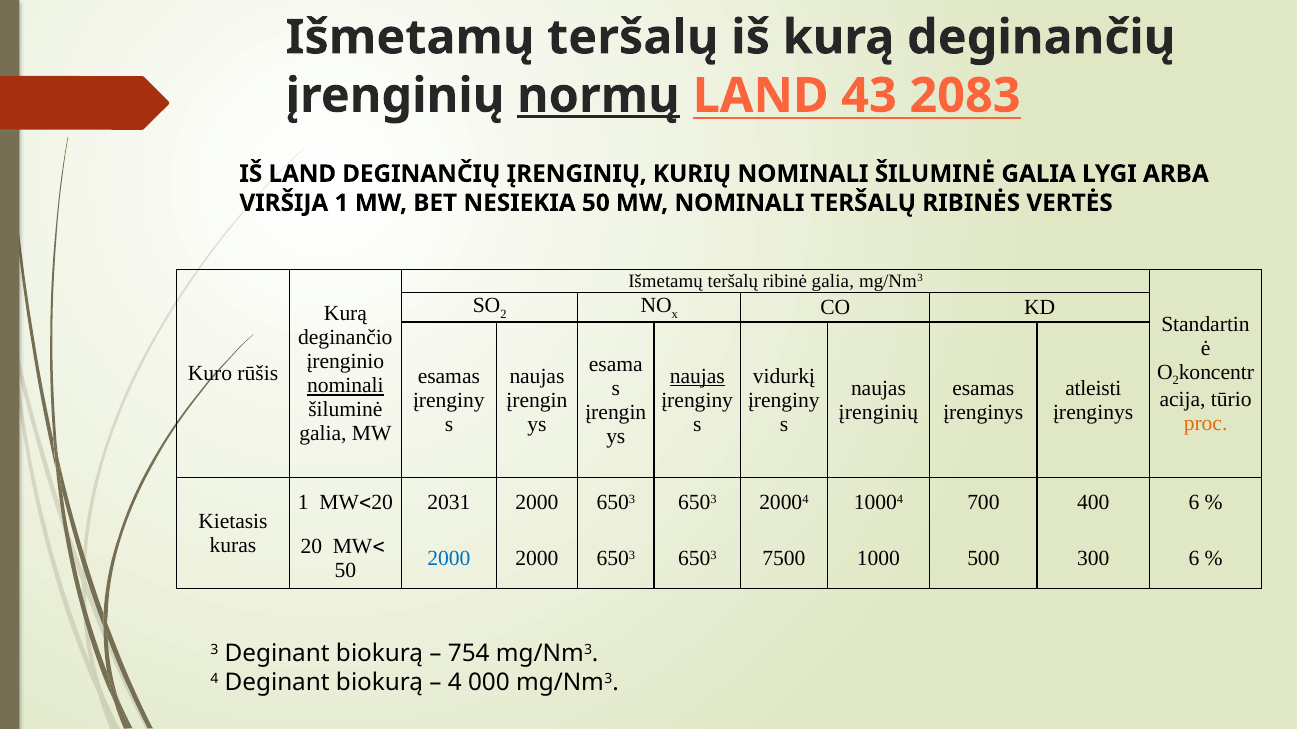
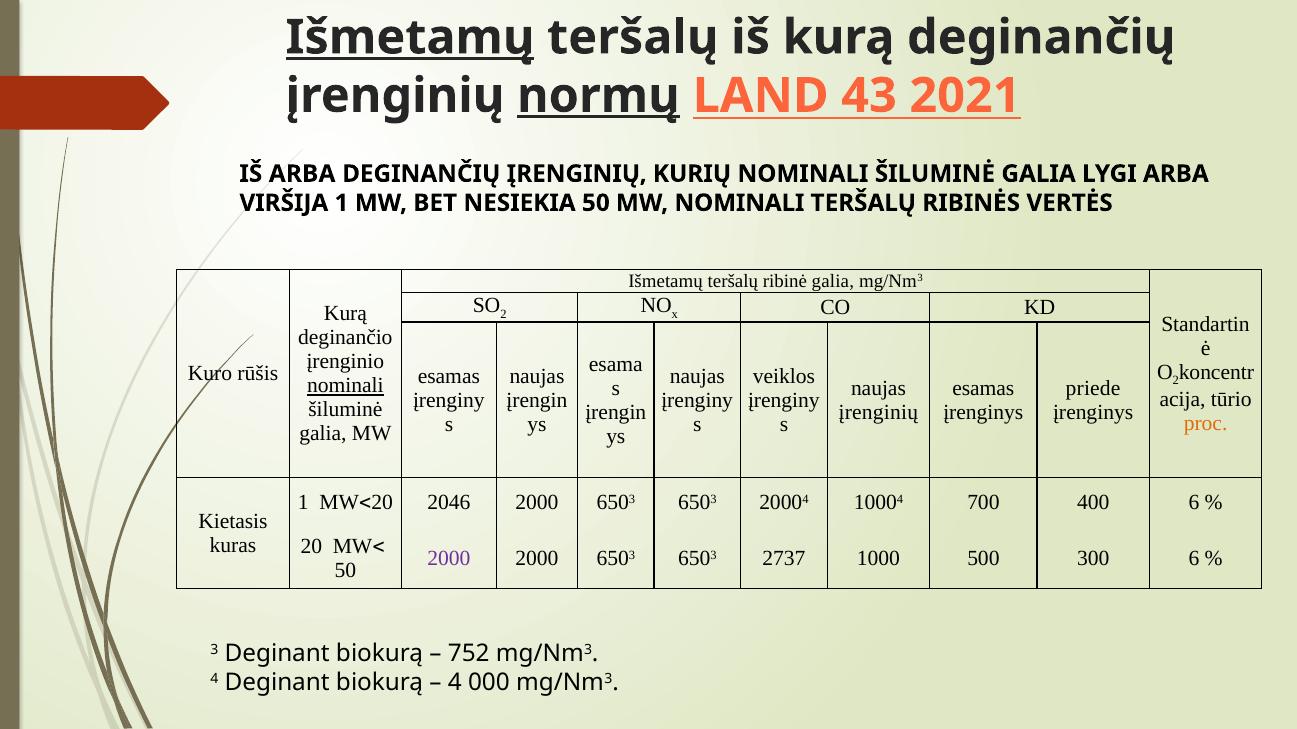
Išmetamų at (410, 37) underline: none -> present
2083: 2083 -> 2021
IŠ LAND: LAND -> ARBA
naujas at (697, 376) underline: present -> none
vidurkį: vidurkį -> veiklos
atleisti: atleisti -> priede
2031: 2031 -> 2046
2000 at (449, 559) colour: blue -> purple
7500: 7500 -> 2737
754: 754 -> 752
